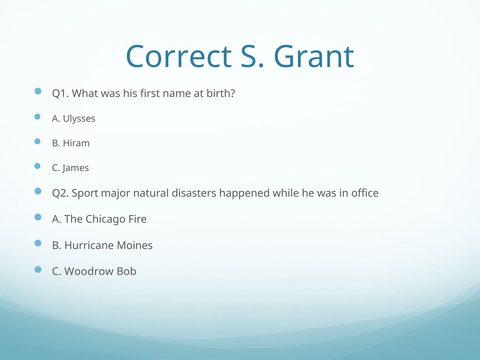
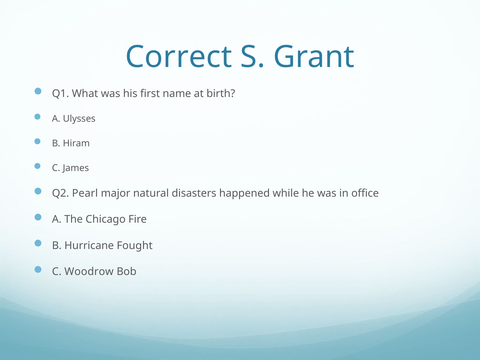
Sport: Sport -> Pearl
Moines: Moines -> Fought
